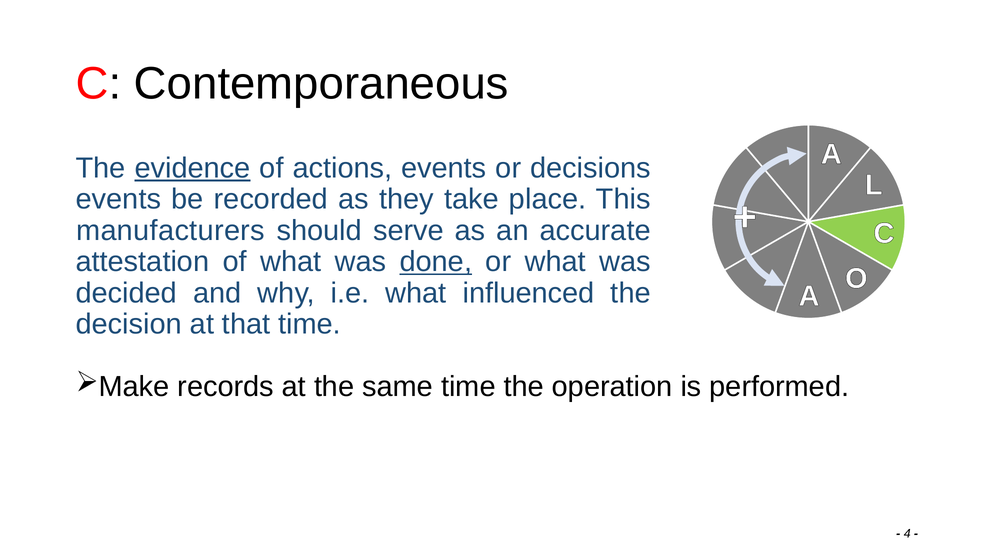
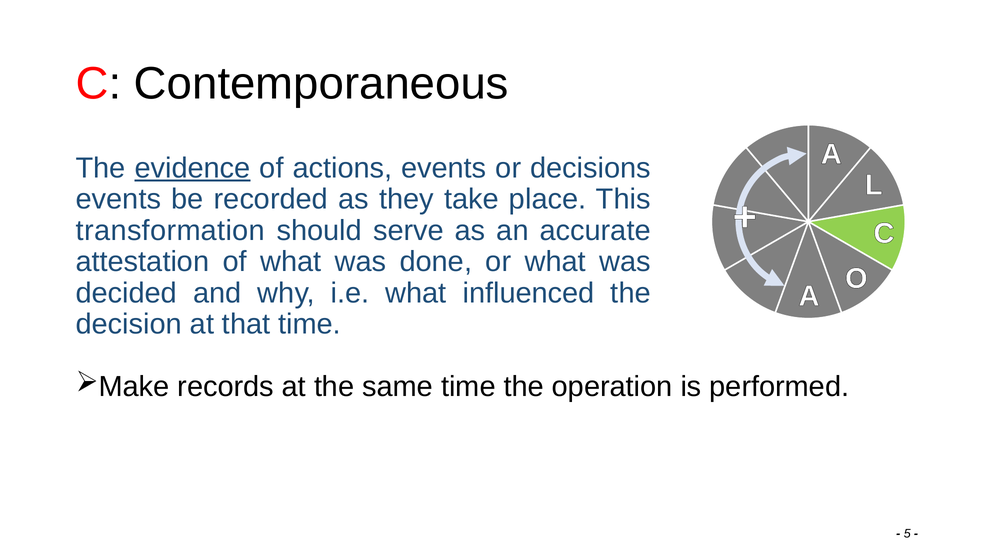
manufacturers: manufacturers -> transformation
done underline: present -> none
4: 4 -> 5
